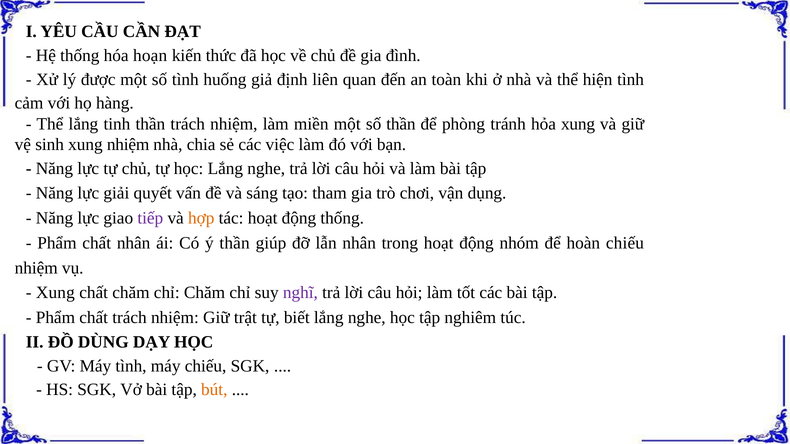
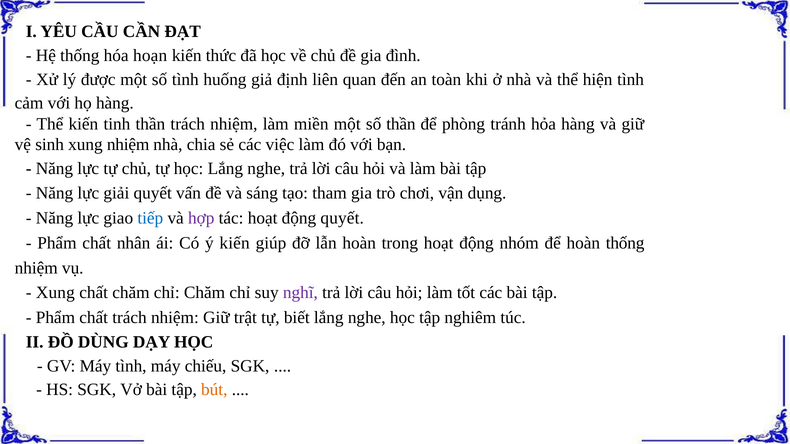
Thể lắng: lắng -> kiến
hỏa xung: xung -> hàng
tiếp colour: purple -> blue
hợp colour: orange -> purple
động thống: thống -> quyết
ý thần: thần -> kiến
lẫn nhân: nhân -> hoàn
hoàn chiếu: chiếu -> thống
